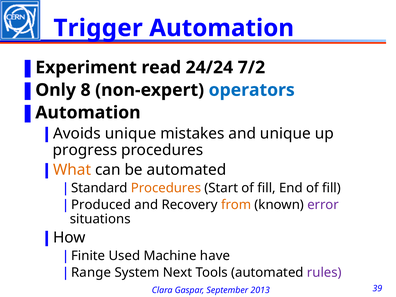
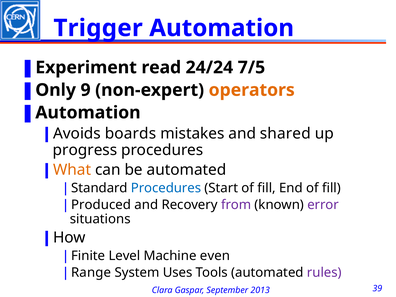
7/2: 7/2 -> 7/5
8: 8 -> 9
operators colour: blue -> orange
Avoids unique: unique -> boards
and unique: unique -> shared
Procedures at (166, 188) colour: orange -> blue
from colour: orange -> purple
Used: Used -> Level
have: have -> even
Next: Next -> Uses
